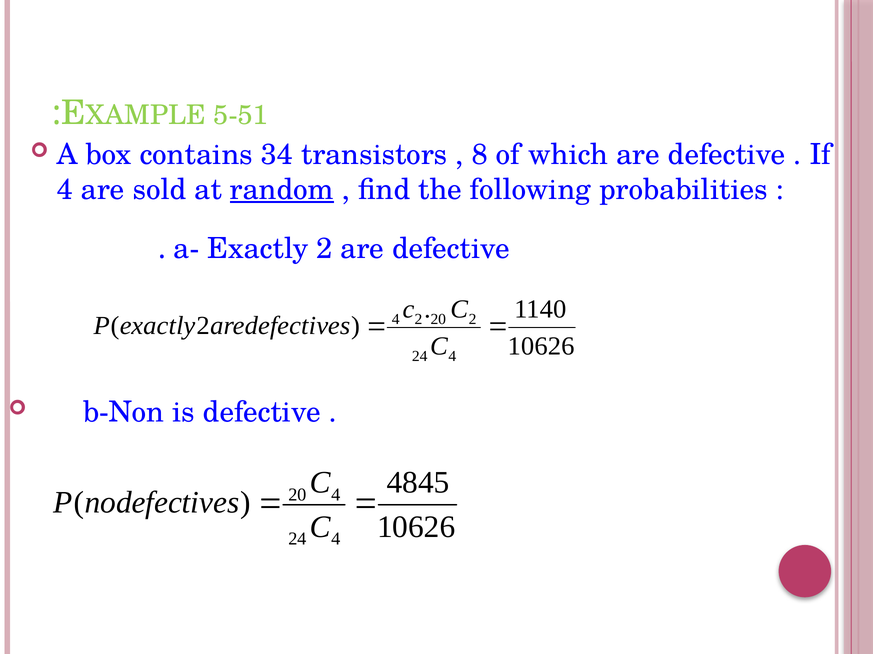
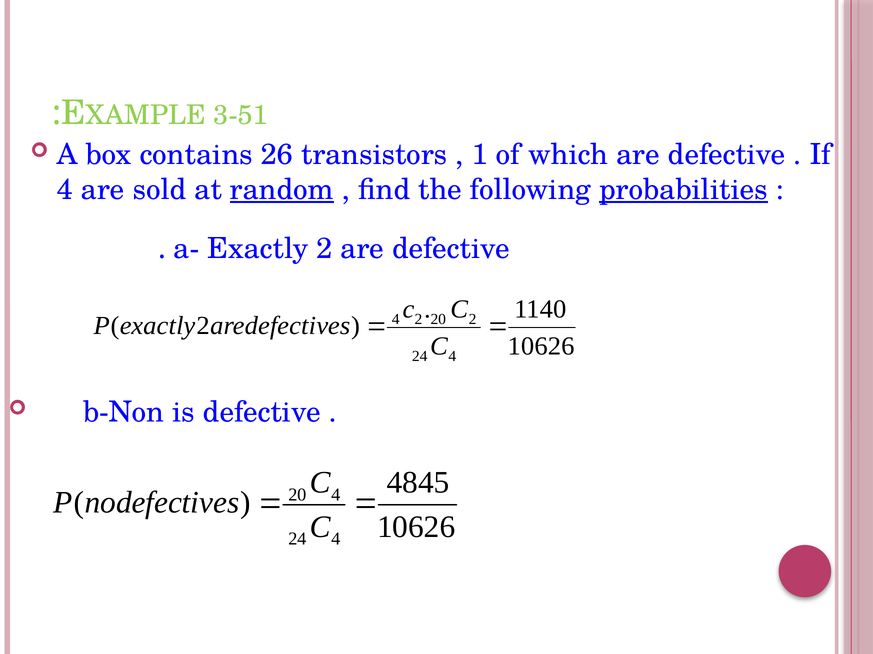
5-51: 5-51 -> 3-51
34: 34 -> 26
8: 8 -> 1
probabilities underline: none -> present
